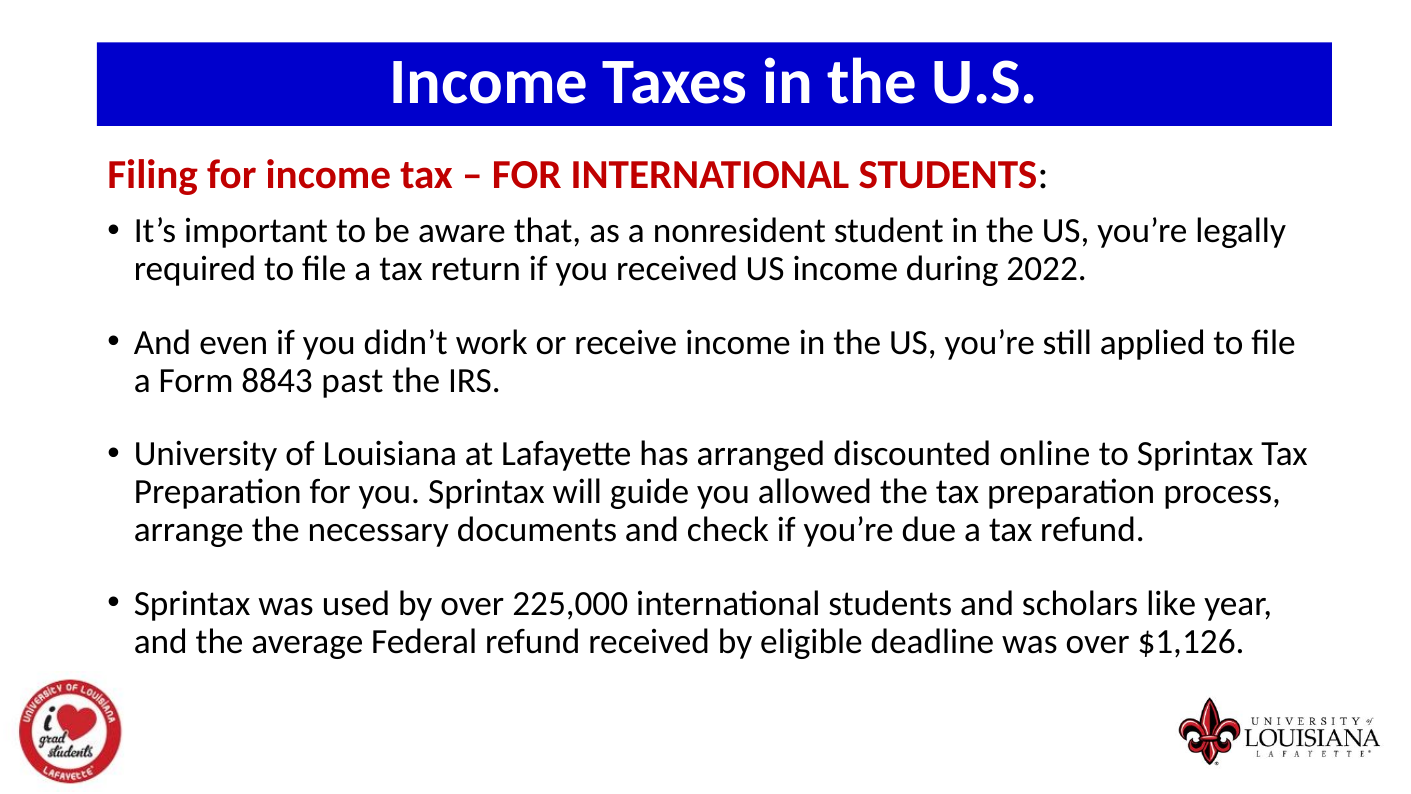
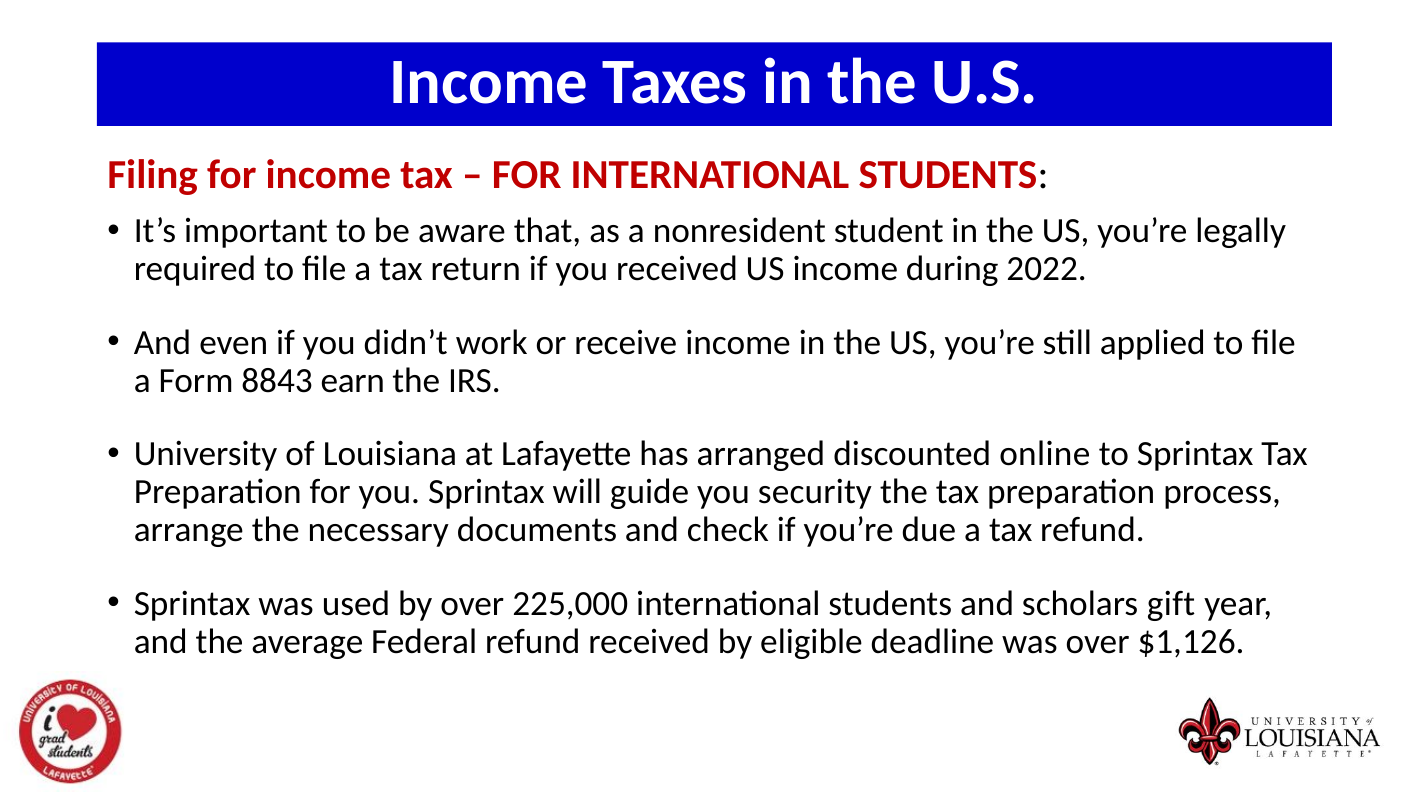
past: past -> earn
allowed: allowed -> security
like: like -> gift
